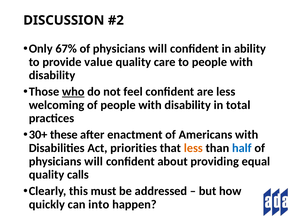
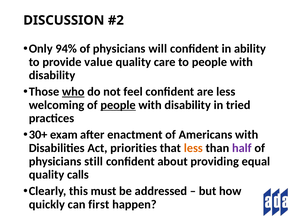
67%: 67% -> 94%
people at (118, 105) underline: none -> present
total: total -> tried
these: these -> exam
half colour: blue -> purple
will at (94, 161): will -> still
into: into -> first
